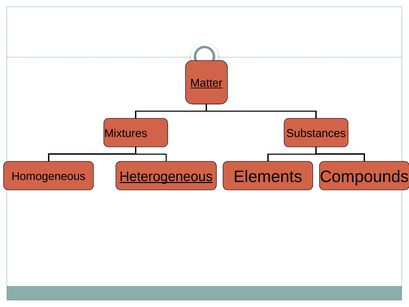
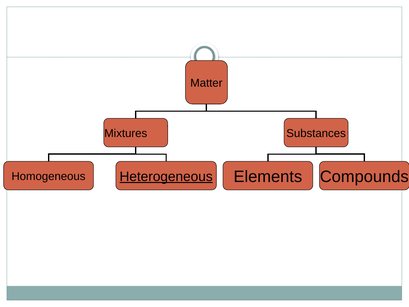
Matter underline: present -> none
